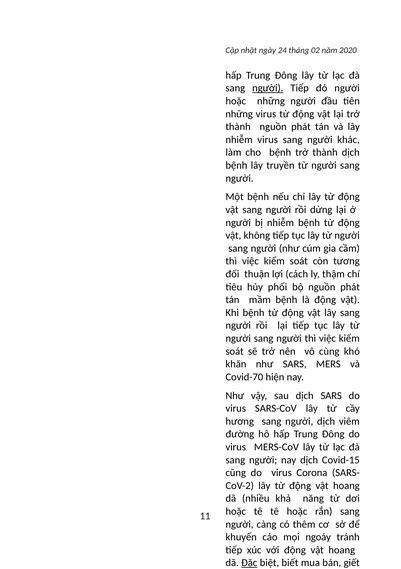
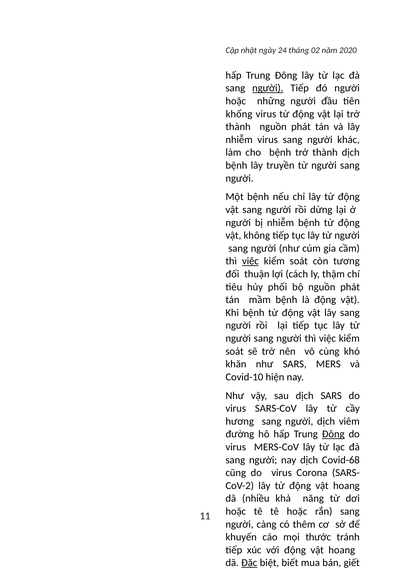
những at (239, 114): những -> khống
việc at (250, 261) underline: none -> present
Covid-70: Covid-70 -> Covid-10
Đông at (333, 434) underline: none -> present
Covid-15: Covid-15 -> Covid-68
ngoáy: ngoáy -> thước
